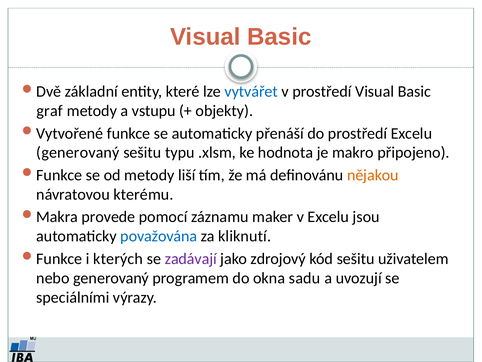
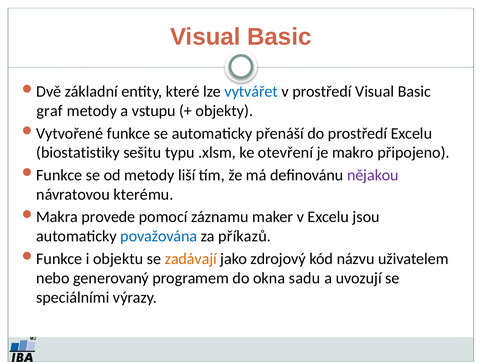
generovaný at (78, 152): generovaný -> biostatistiky
hodnota: hodnota -> otevření
nějakou colour: orange -> purple
kliknutí: kliknutí -> příkazů
kterých: kterých -> objektu
zadávají colour: purple -> orange
kód sešitu: sešitu -> názvu
